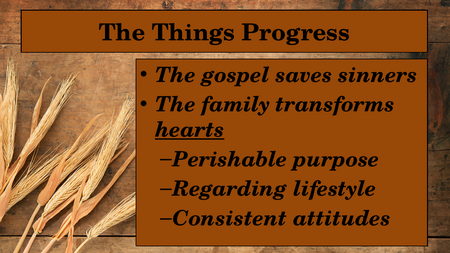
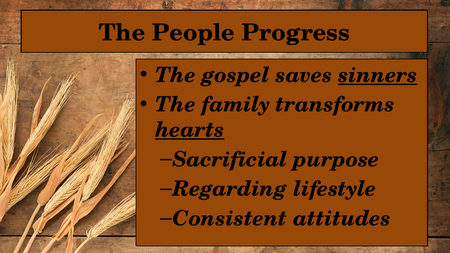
Things: Things -> People
sinners underline: none -> present
Perishable: Perishable -> Sacrificial
